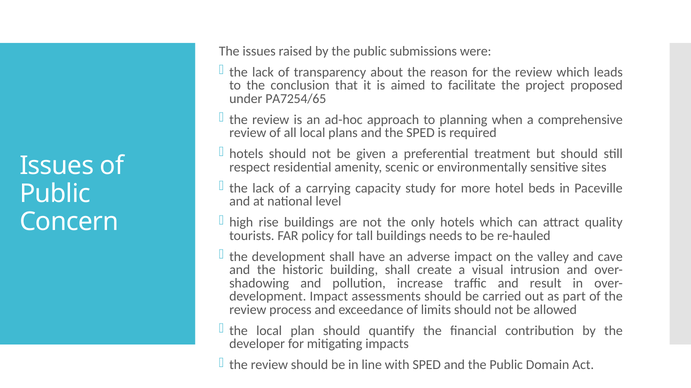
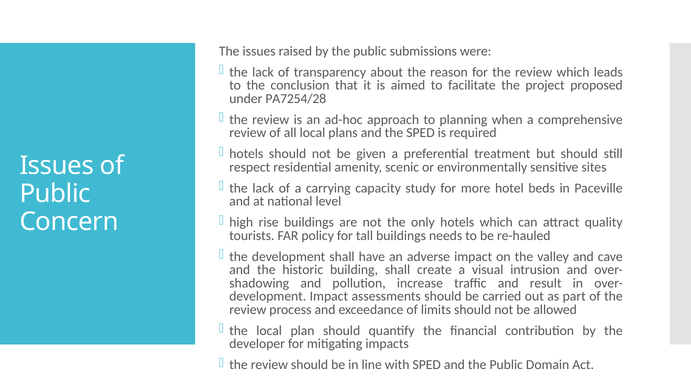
PA7254/65: PA7254/65 -> PA7254/28
